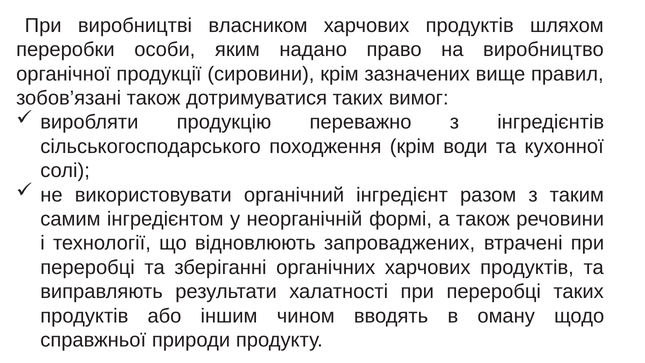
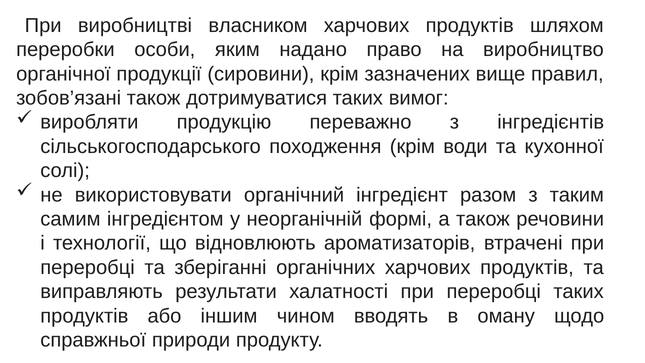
запроваджених: запроваджених -> ароматизаторів
